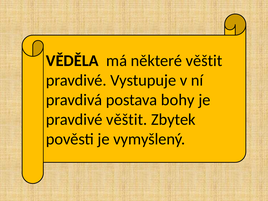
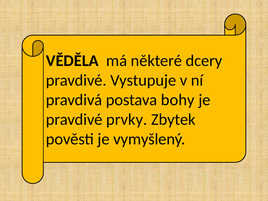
některé věštit: věštit -> dcery
pravdivé věštit: věštit -> prvky
